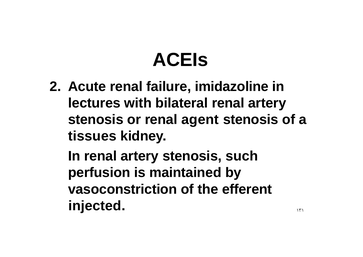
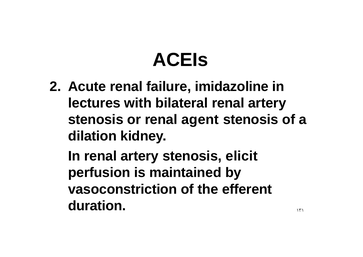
tissues: tissues -> dilation
such: such -> elicit
injected: injected -> duration
